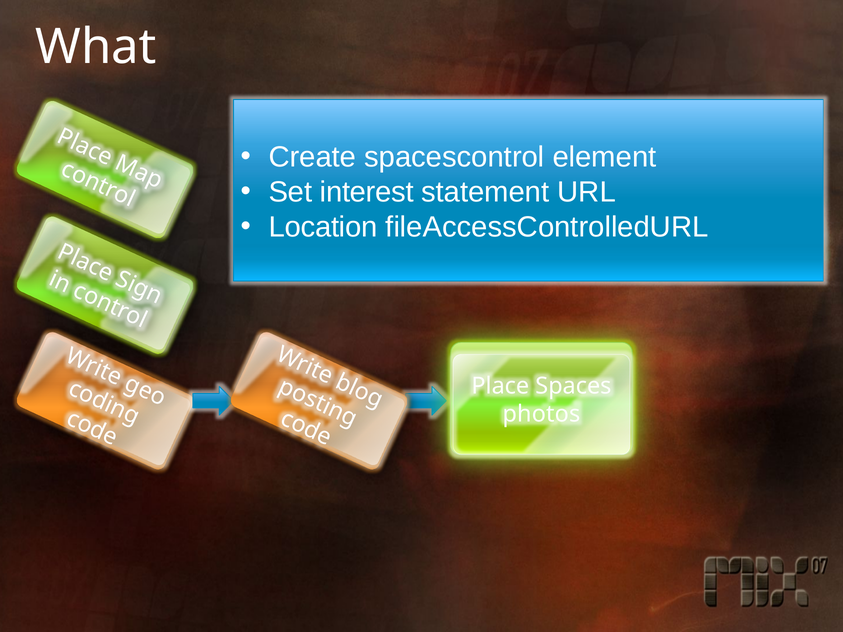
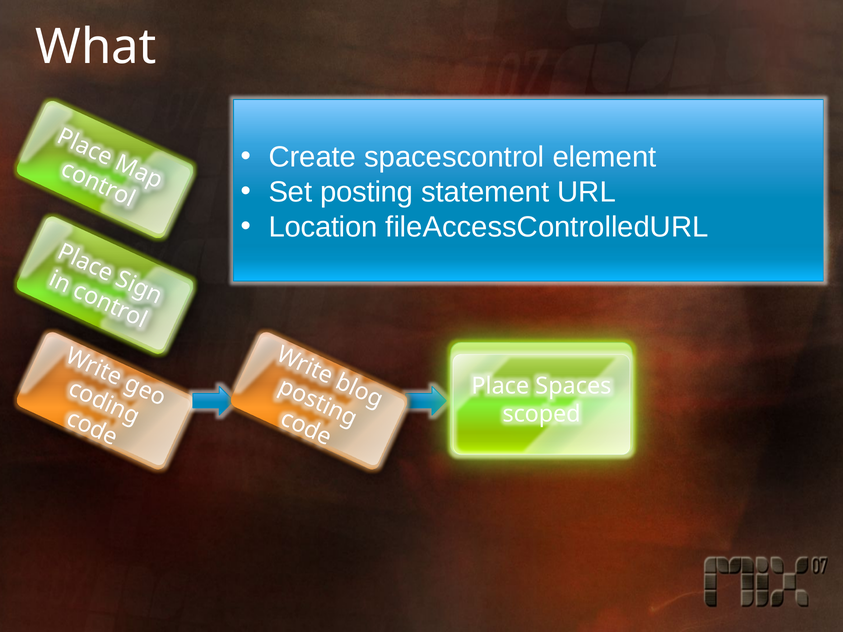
interest: interest -> posting
photos: photos -> scoped
